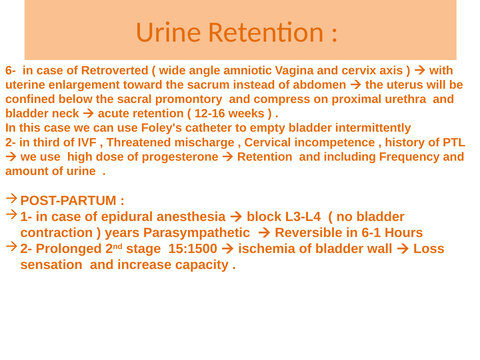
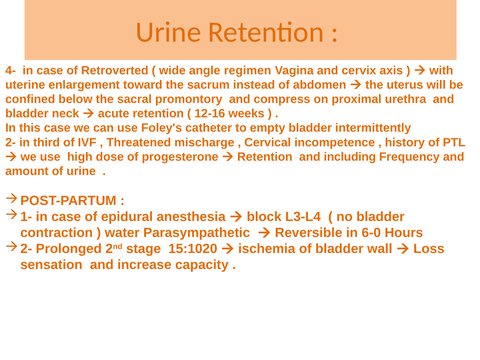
6-: 6- -> 4-
amniotic: amniotic -> regimen
years: years -> water
6-1: 6-1 -> 6-0
15:1500: 15:1500 -> 15:1020
